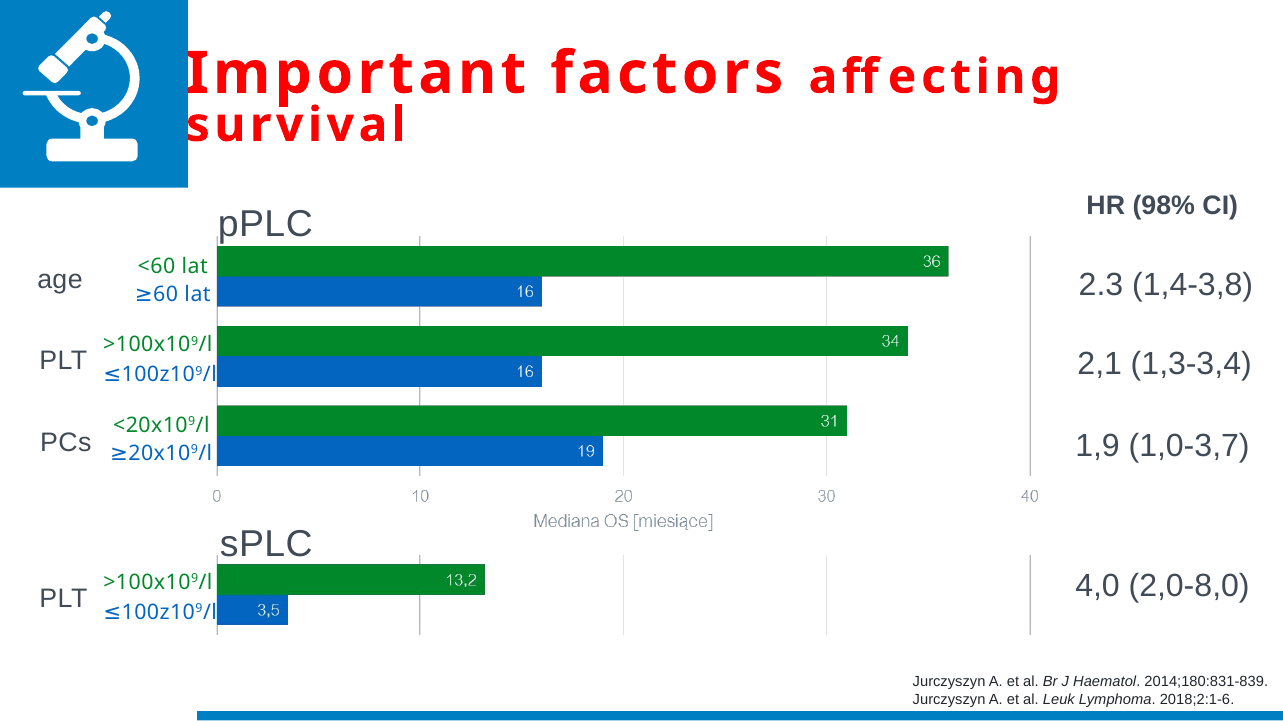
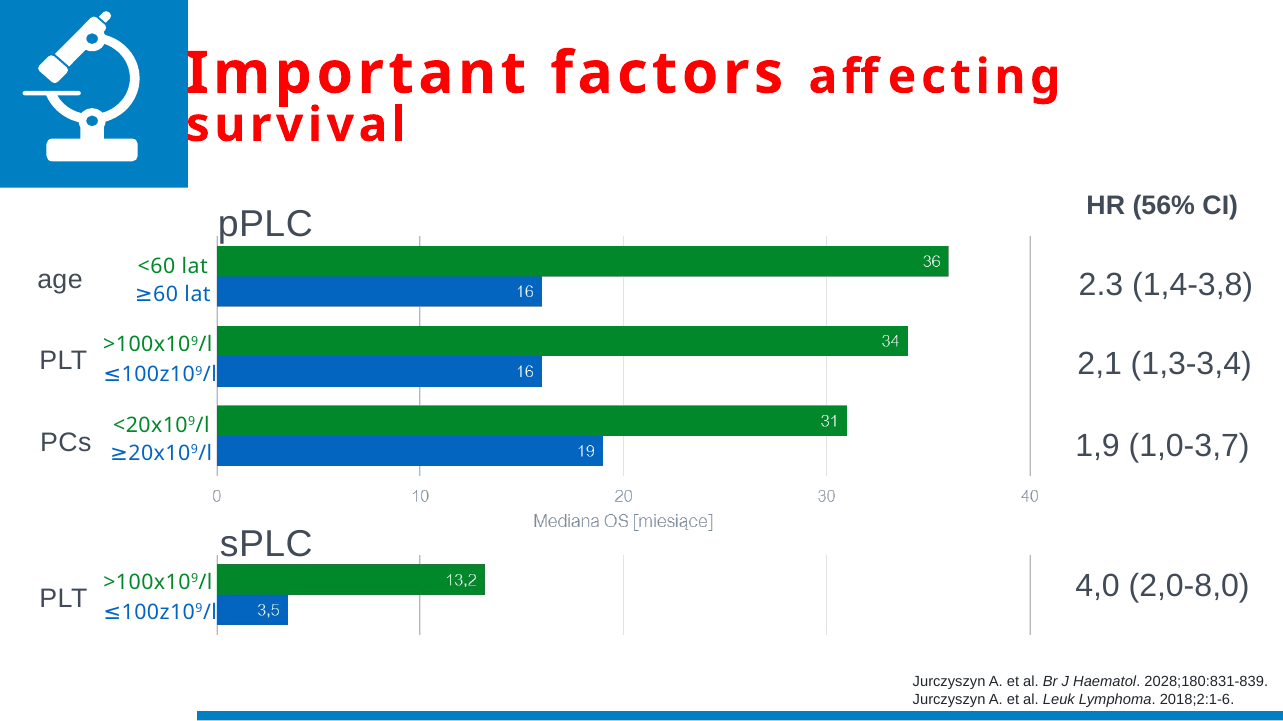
98%: 98% -> 56%
2014;180:831-839: 2014;180:831-839 -> 2028;180:831-839
